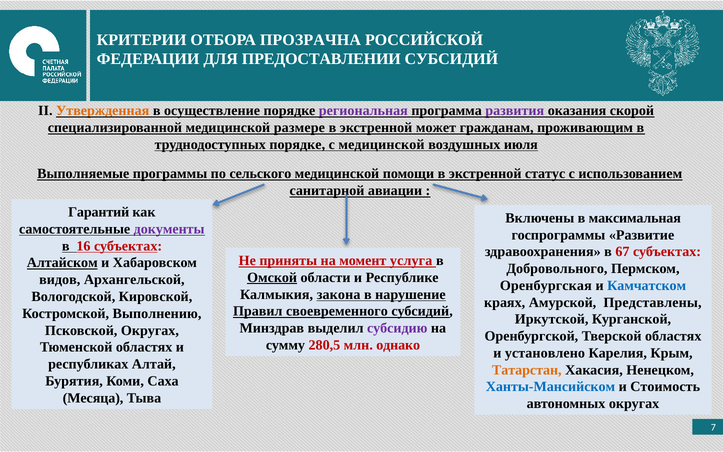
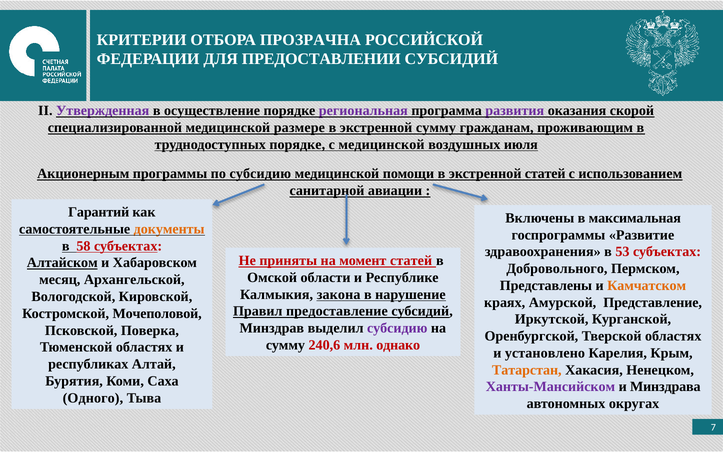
Утвержденная colour: orange -> purple
экстренной может: может -> сумму
Выполняемые: Выполняемые -> Акционерным
по сельского: сельского -> субсидию
экстренной статус: статус -> статей
документы colour: purple -> orange
16: 16 -> 58
67: 67 -> 53
момент услуга: услуга -> статей
Омской underline: present -> none
видов: видов -> месяц
Оренбургская: Оренбургская -> Представлены
Камчатском colour: blue -> orange
Представлены: Представлены -> Представление
своевременного: своевременного -> предоставление
Выполнению: Выполнению -> Мочеполовой
Псковской Округах: Округах -> Поверка
280,5: 280,5 -> 240,6
Ханты-Мансийском colour: blue -> purple
Стоимость: Стоимость -> Минздрава
Месяца: Месяца -> Одного
